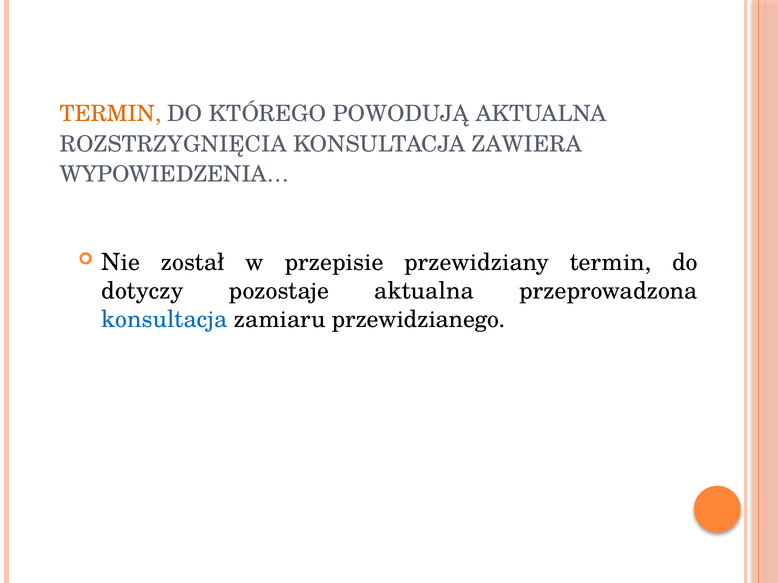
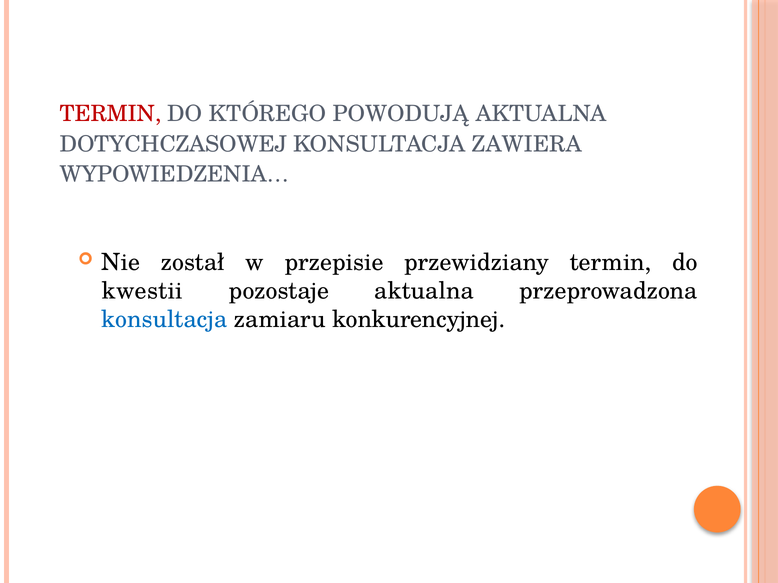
TERMIN at (111, 114) colour: orange -> red
ROZSTRZYGNIĘCIA: ROZSTRZYGNIĘCIA -> DOTYCHCZASOWEJ
dotyczy: dotyczy -> kwestii
przewidzianego: przewidzianego -> konkurencyjnej
